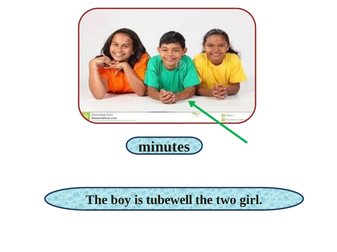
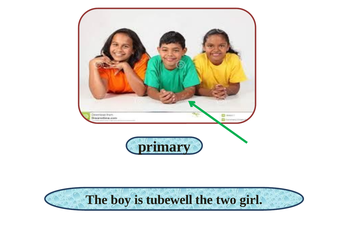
minutes: minutes -> primary
